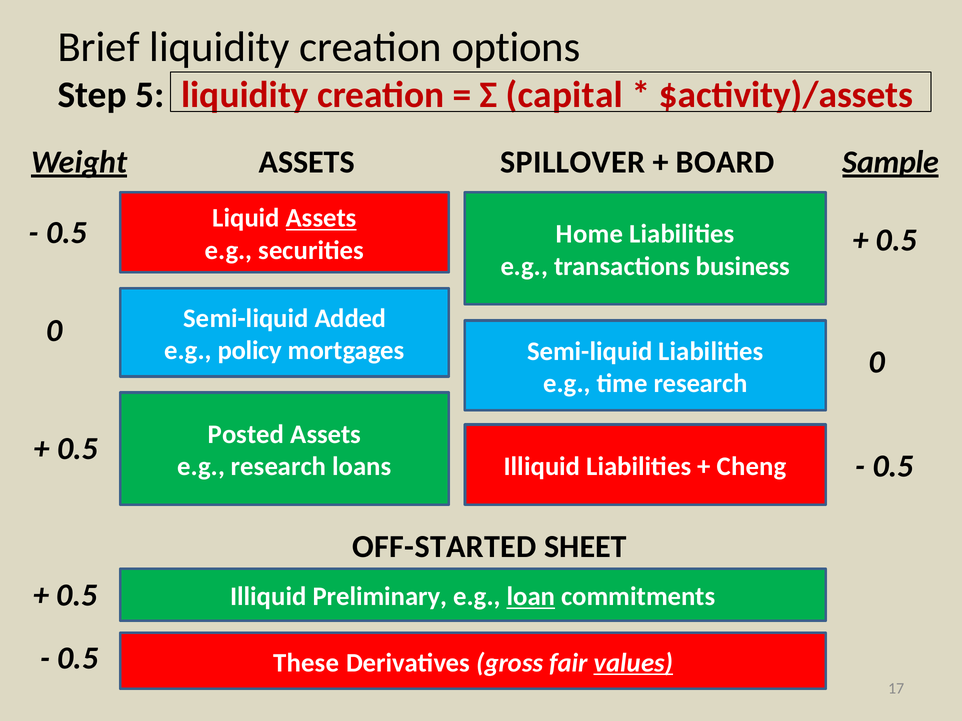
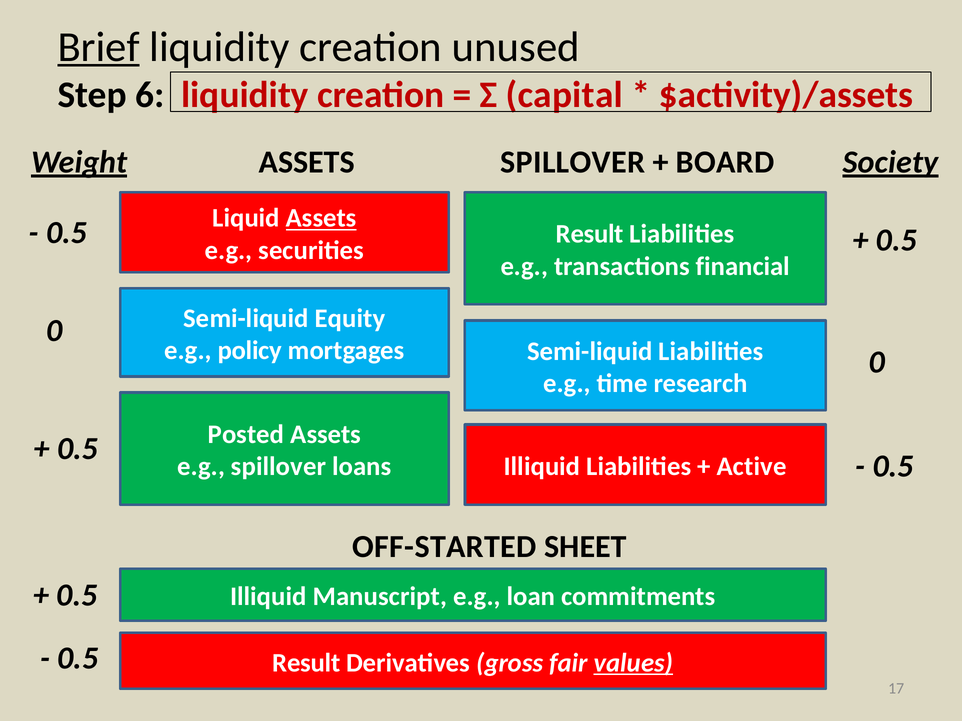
Brief underline: none -> present
options: options -> unused
5: 5 -> 6
Sample: Sample -> Society
Home at (590, 234): Home -> Result
business: business -> financial
Added: Added -> Equity
e.g research: research -> spillover
Cheng: Cheng -> Active
Preliminary: Preliminary -> Manuscript
loan underline: present -> none
These at (306, 663): These -> Result
